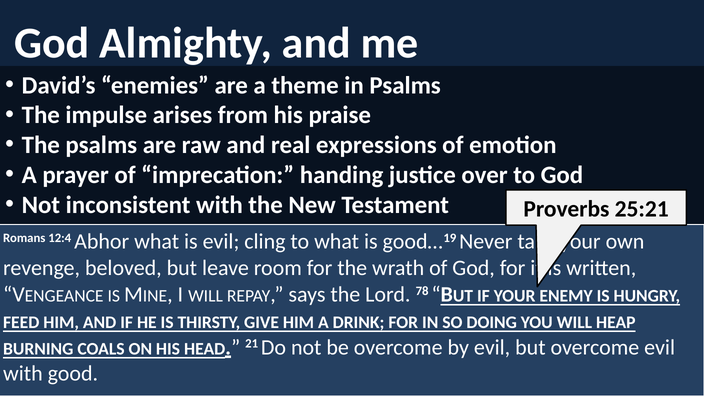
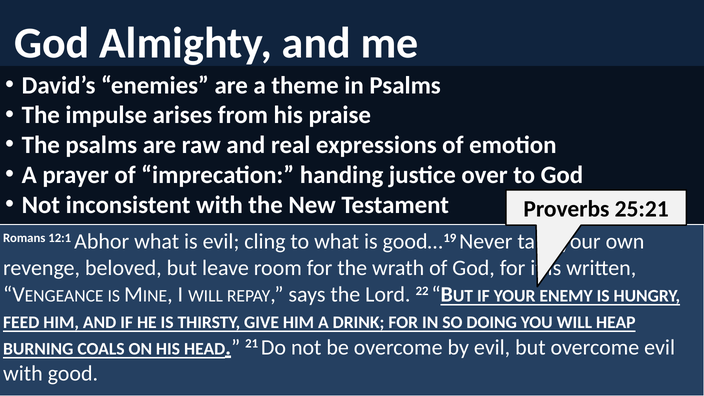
12:4: 12:4 -> 12:1
78: 78 -> 22
